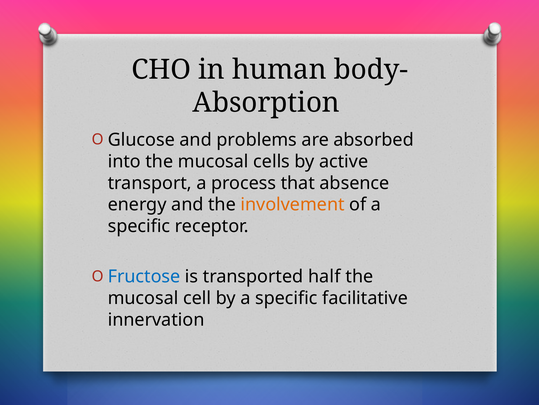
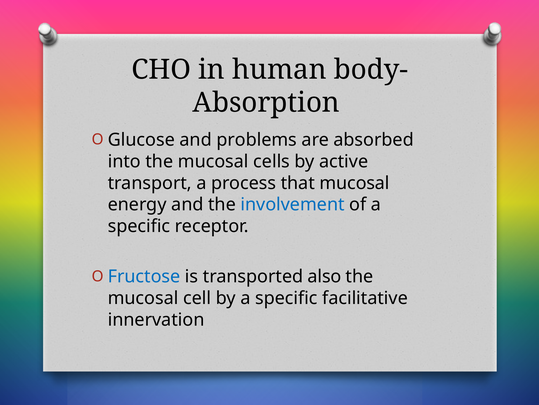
that absence: absence -> mucosal
involvement colour: orange -> blue
half: half -> also
